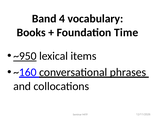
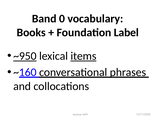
4: 4 -> 0
Time: Time -> Label
items underline: none -> present
